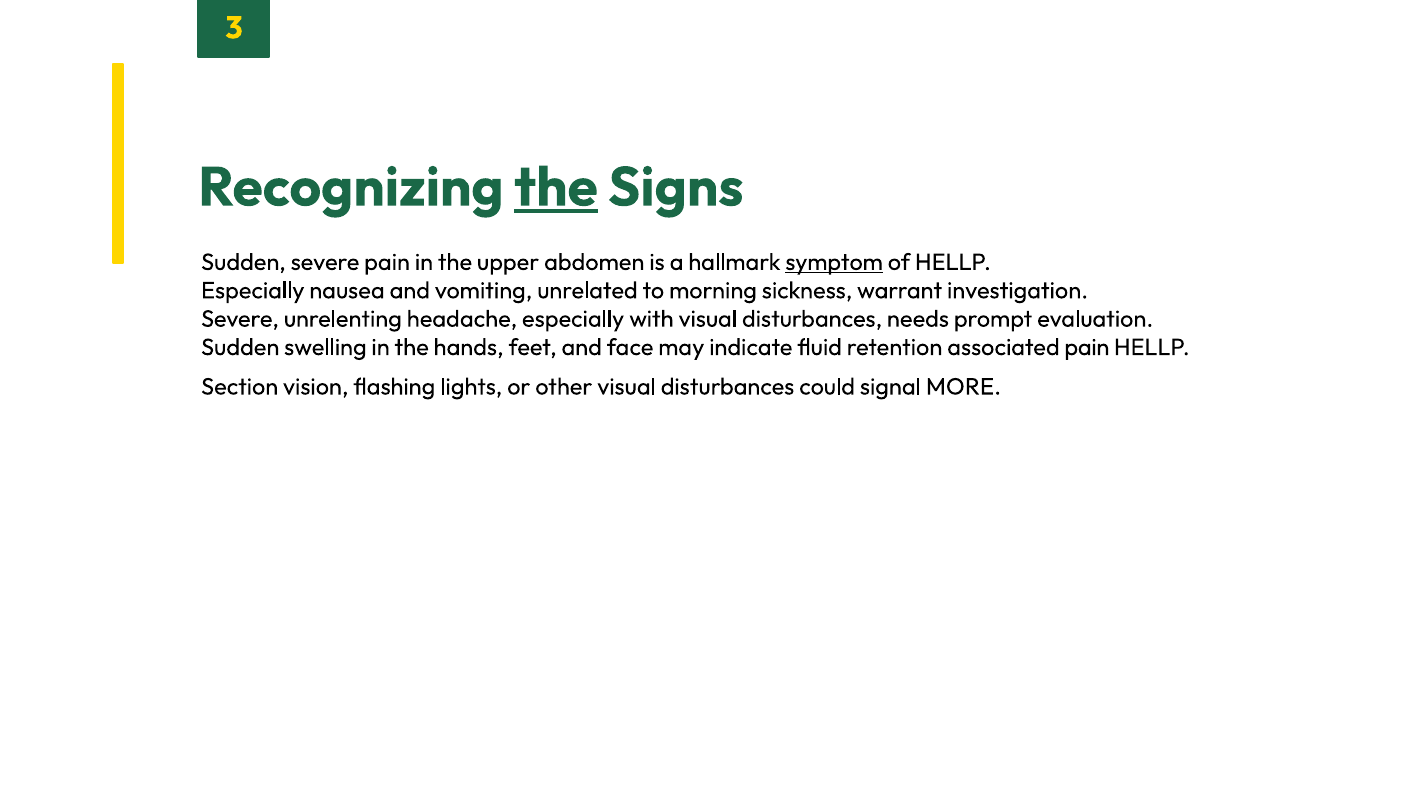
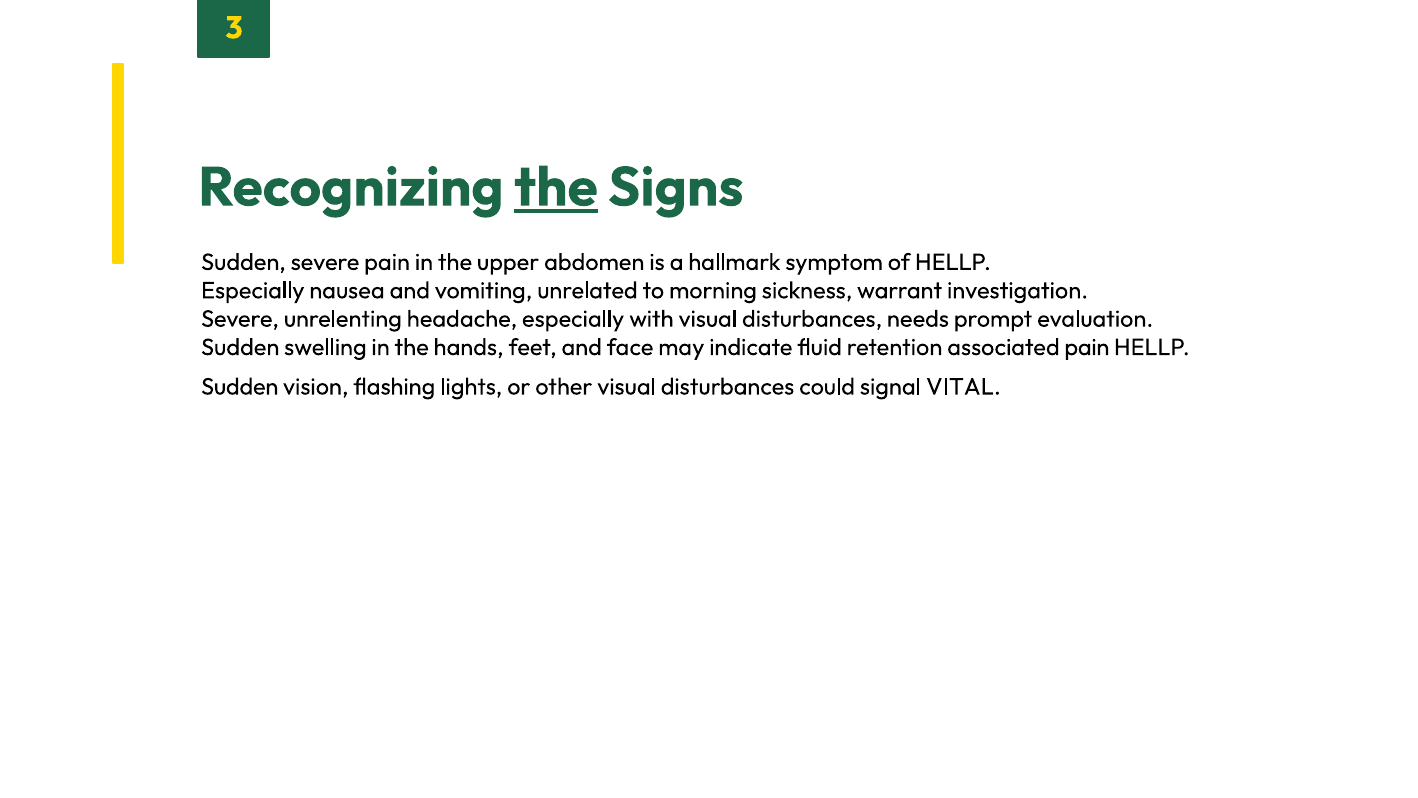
symptom underline: present -> none
Section at (240, 387): Section -> Sudden
MORE: MORE -> VITAL
